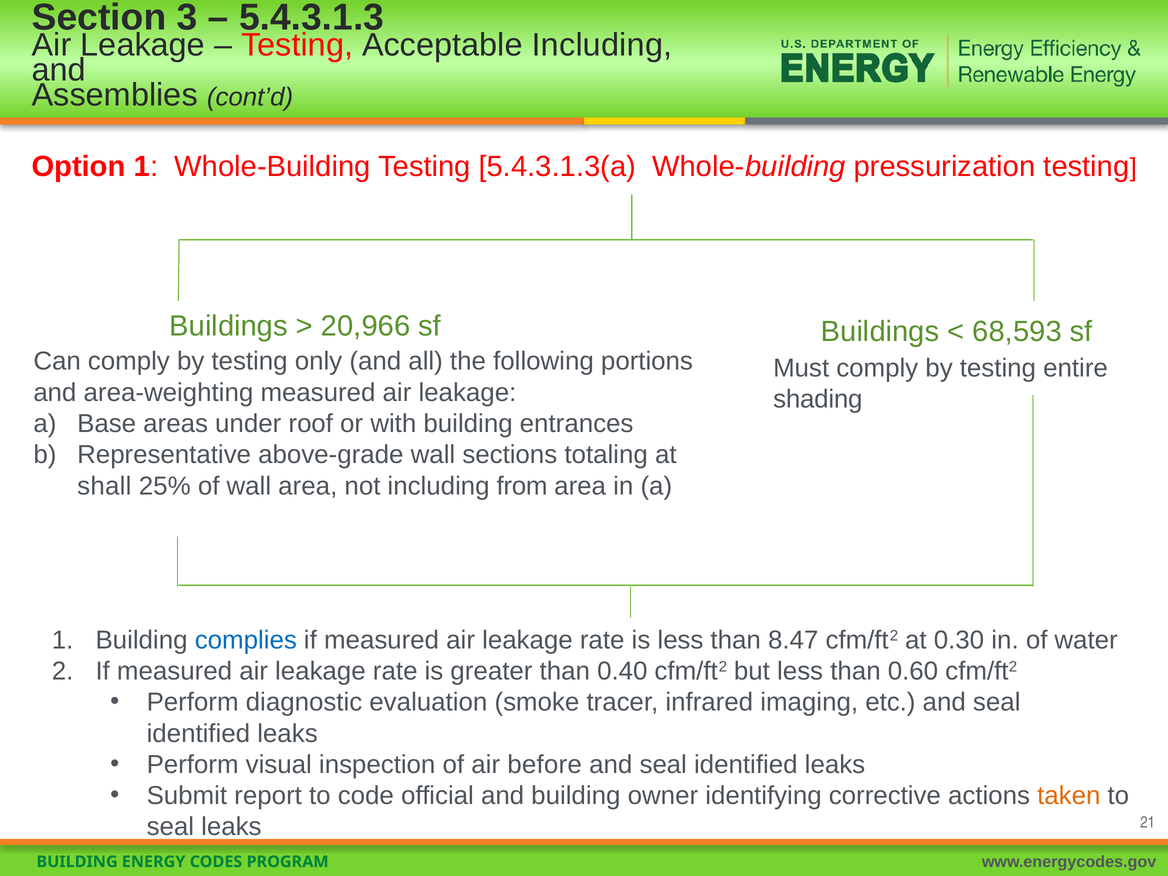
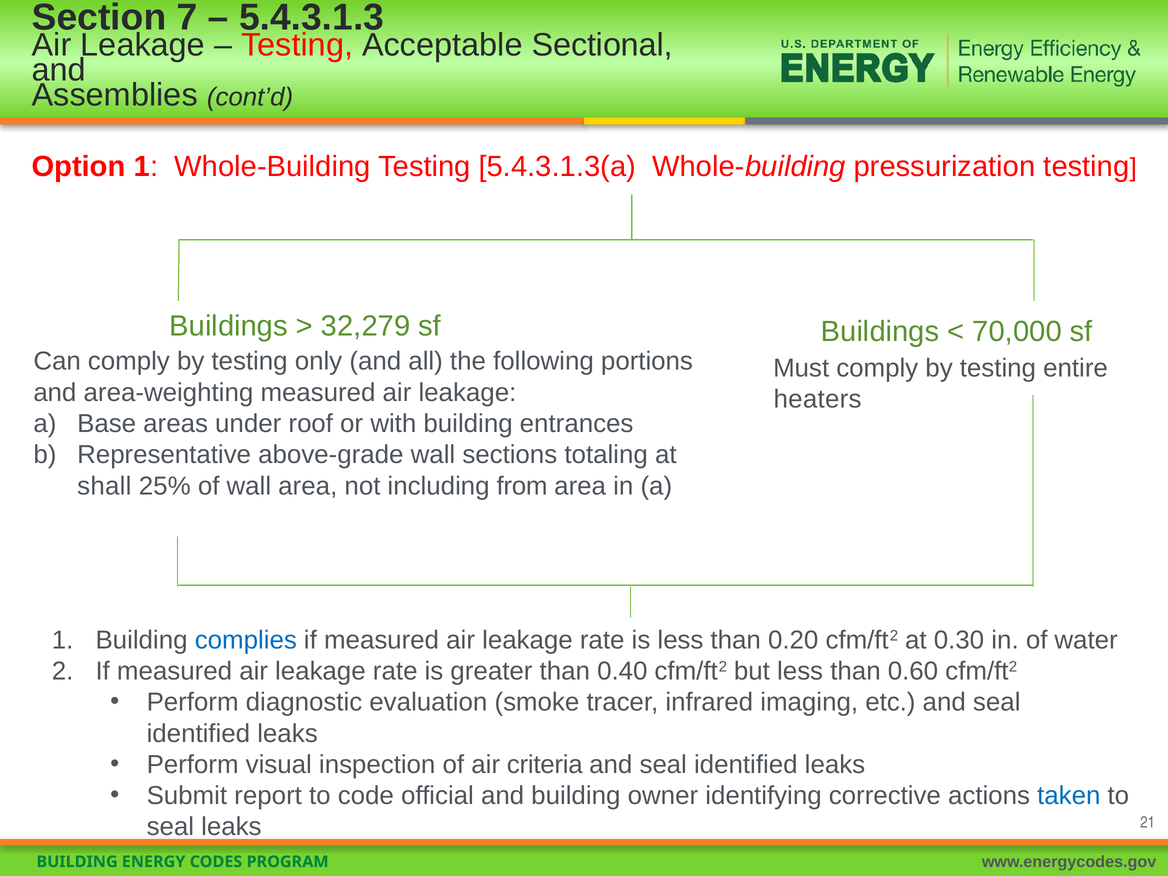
3: 3 -> 7
Acceptable Including: Including -> Sectional
20,966: 20,966 -> 32,279
68,593: 68,593 -> 70,000
shading: shading -> heaters
8.47: 8.47 -> 0.20
before: before -> criteria
taken colour: orange -> blue
